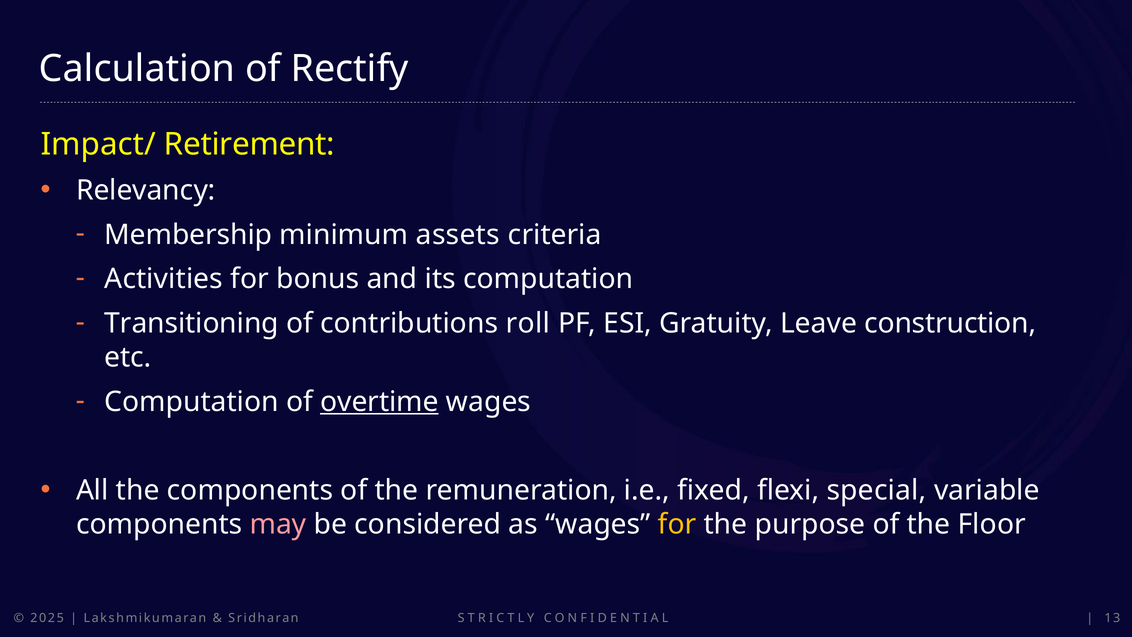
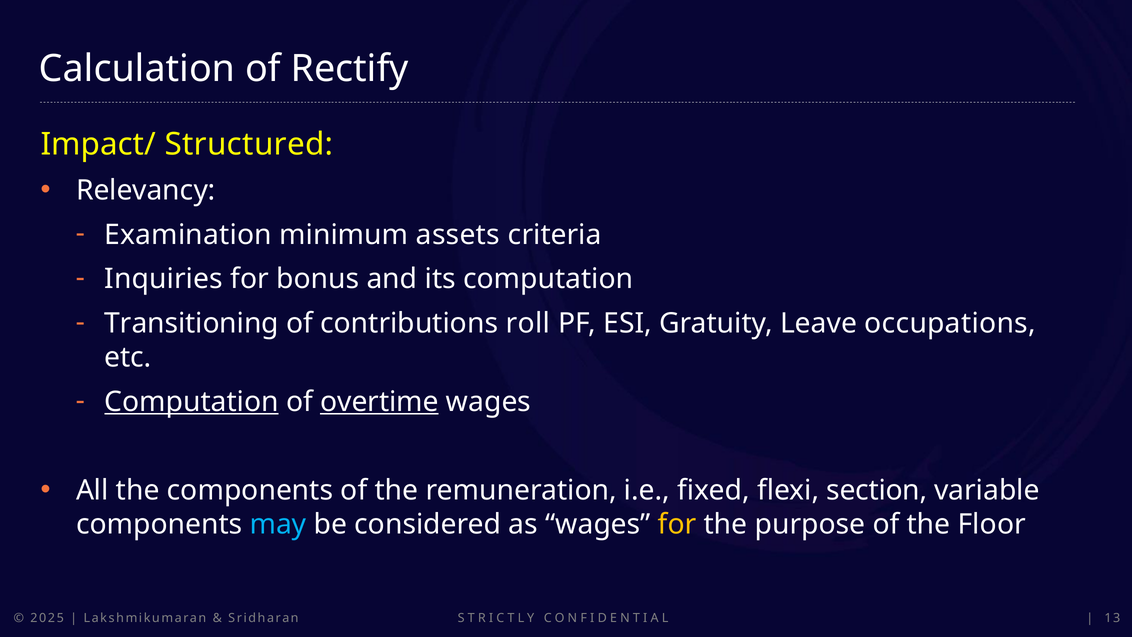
Retirement: Retirement -> Structured
Membership: Membership -> Examination
Activities: Activities -> Inquiries
construction: construction -> occupations
Computation at (192, 402) underline: none -> present
special: special -> section
may colour: pink -> light blue
